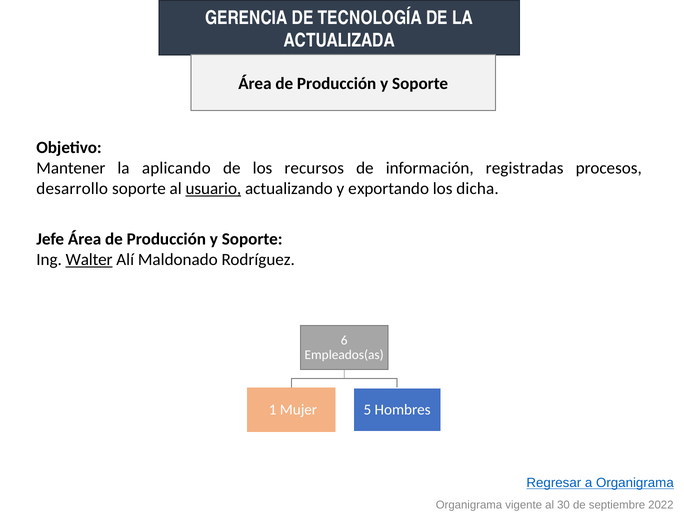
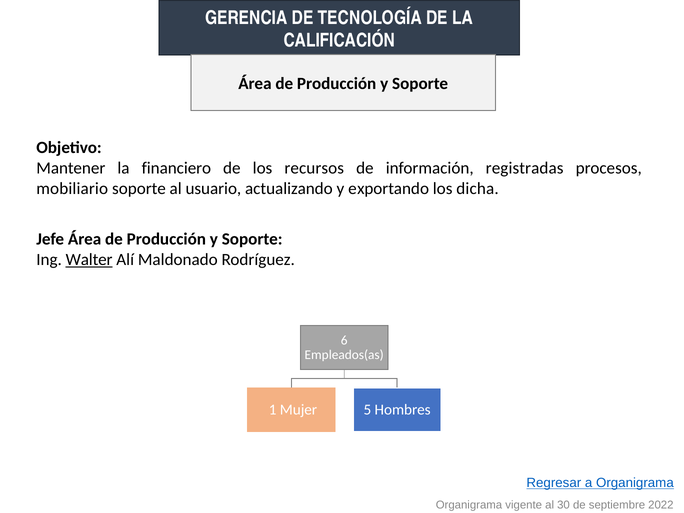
ACTUALIZADA: ACTUALIZADA -> CALIFICACIÓN
aplicando: aplicando -> financiero
desarrollo: desarrollo -> mobiliario
usuario underline: present -> none
